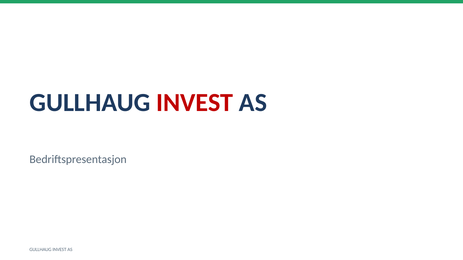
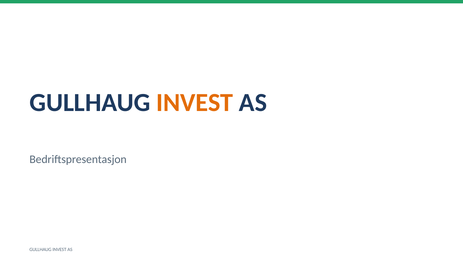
INVEST at (195, 103) colour: red -> orange
